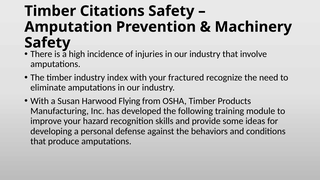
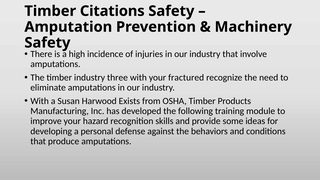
index: index -> three
Flying: Flying -> Exists
